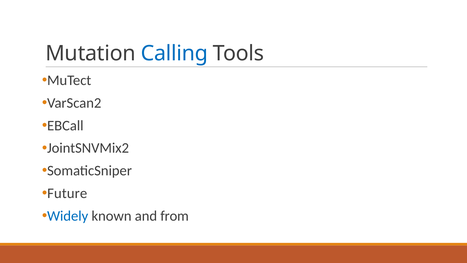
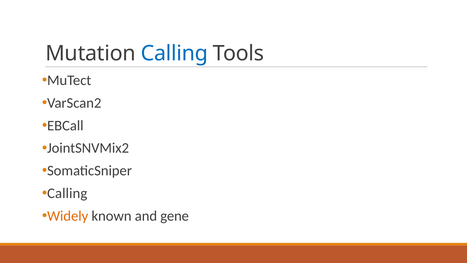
Future at (67, 193): Future -> Calling
Widely colour: blue -> orange
from: from -> gene
